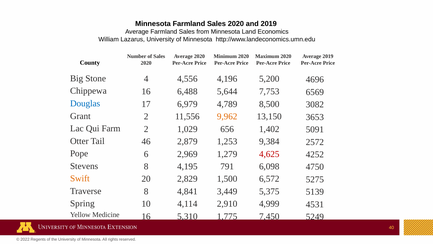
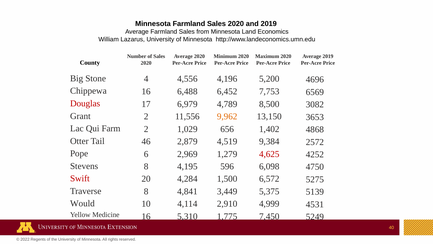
5,644: 5,644 -> 6,452
Douglas colour: blue -> red
5091: 5091 -> 4868
1,253: 1,253 -> 4,519
791: 791 -> 596
Swift colour: orange -> red
2,829: 2,829 -> 4,284
Spring: Spring -> Would
